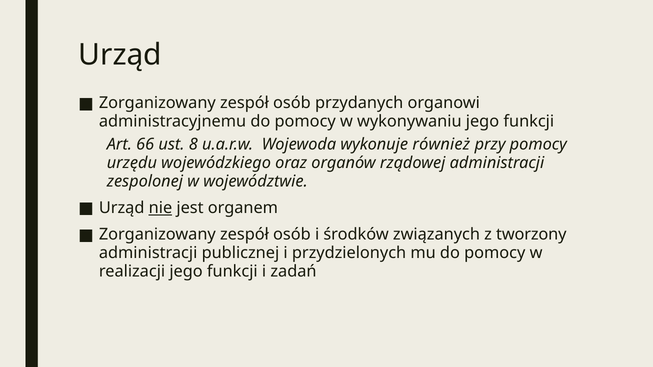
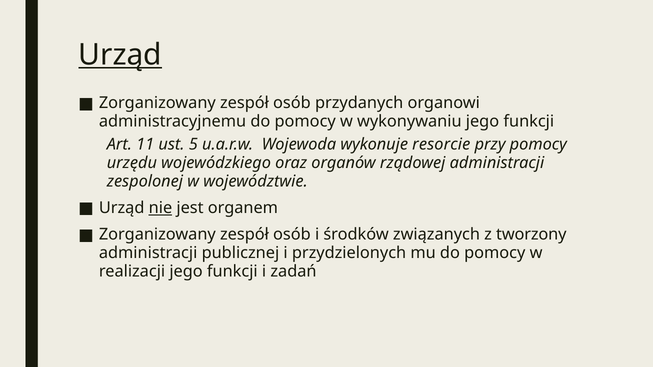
Urząd at (120, 55) underline: none -> present
66: 66 -> 11
8: 8 -> 5
również: również -> resorcie
